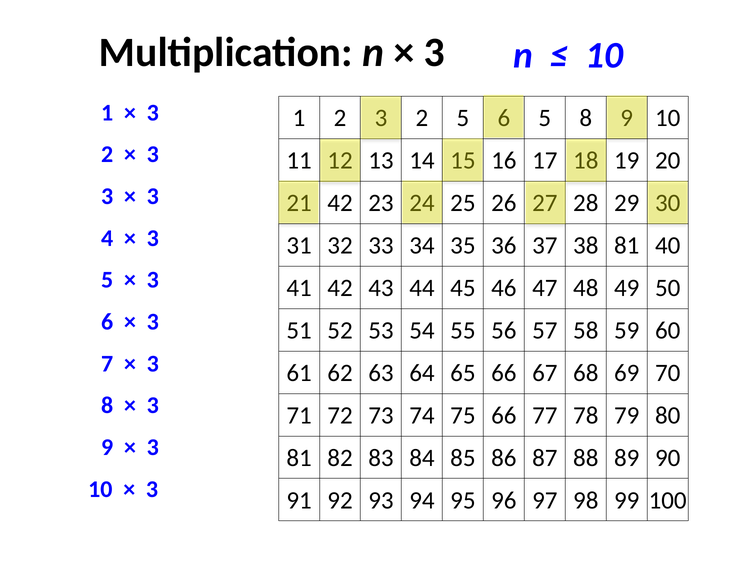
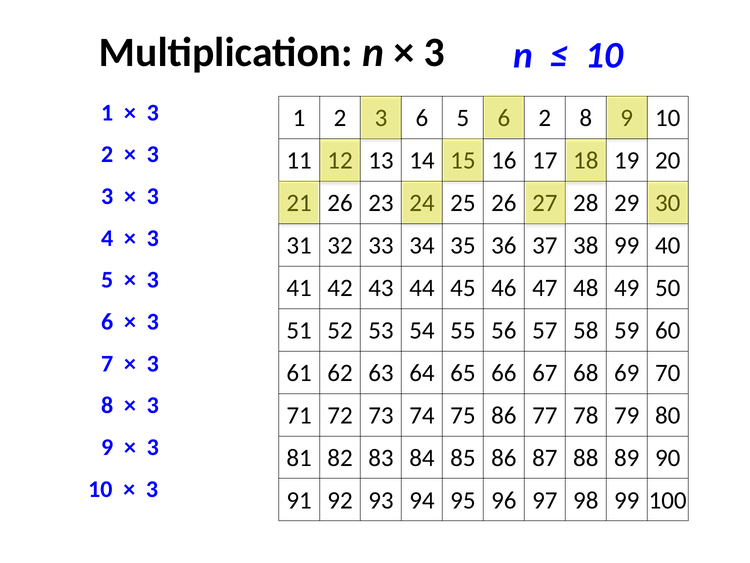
2 at (422, 118): 2 -> 6
5 at (545, 118): 5 -> 2
42 at (340, 203): 42 -> 26
38 81: 81 -> 99
75 66: 66 -> 86
